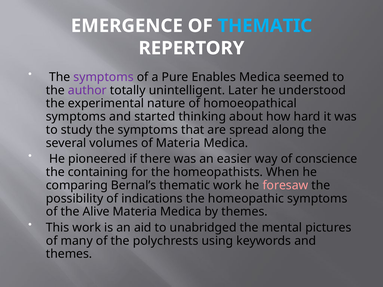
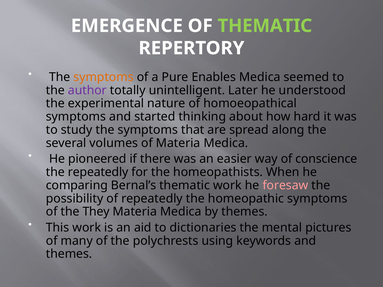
THEMATIC at (265, 26) colour: light blue -> light green
symptoms at (104, 77) colour: purple -> orange
the containing: containing -> repeatedly
of indications: indications -> repeatedly
Alive: Alive -> They
unabridged: unabridged -> dictionaries
